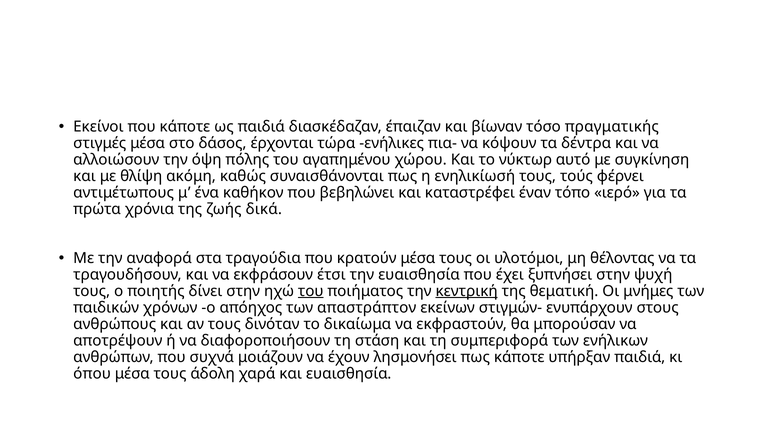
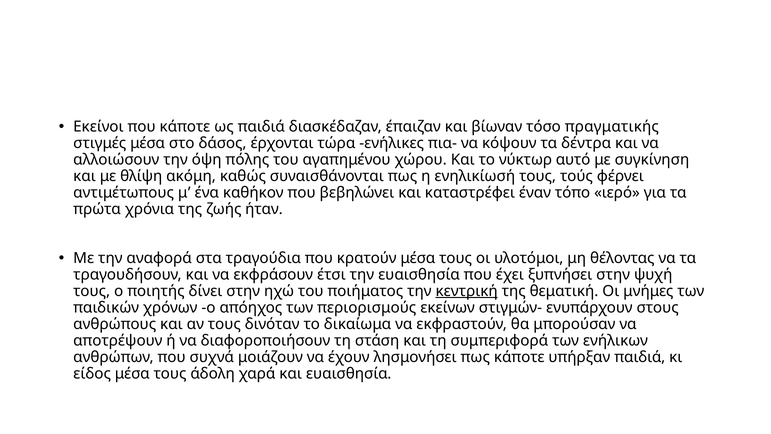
δικά: δικά -> ήταν
του at (311, 291) underline: present -> none
απαστράπτον: απαστράπτον -> περιορισμούς
όπου: όπου -> είδος
